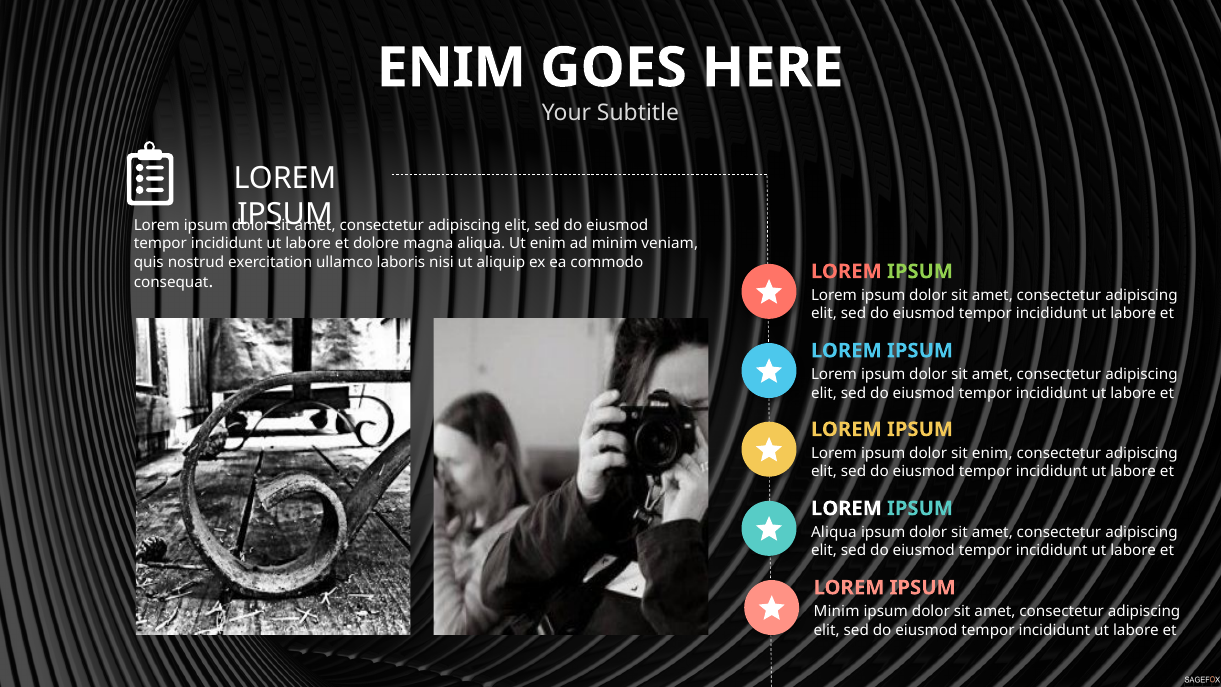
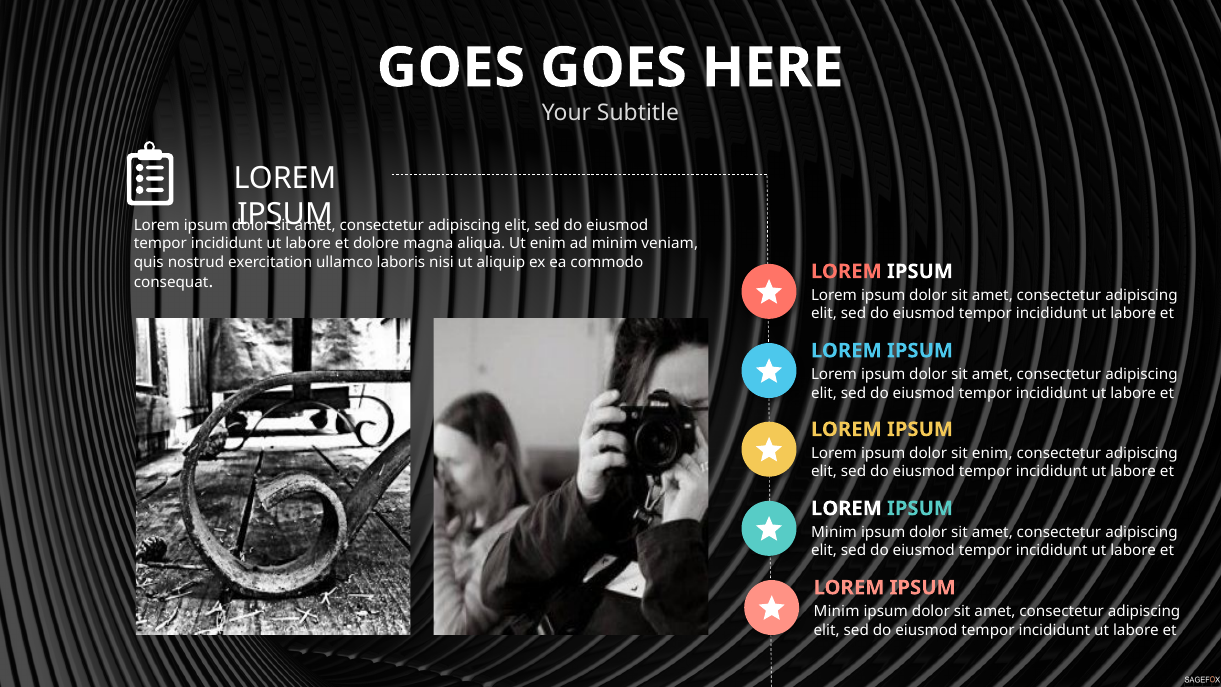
ENIM at (451, 68): ENIM -> GOES
IPSUM at (920, 271) colour: light green -> white
Aliqua at (834, 532): Aliqua -> Minim
